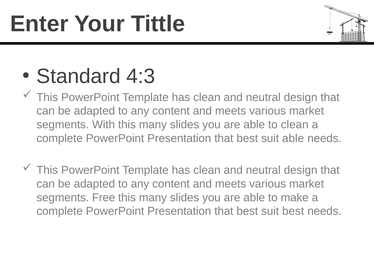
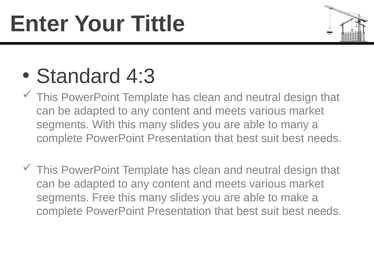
to clean: clean -> many
able at (293, 139): able -> best
